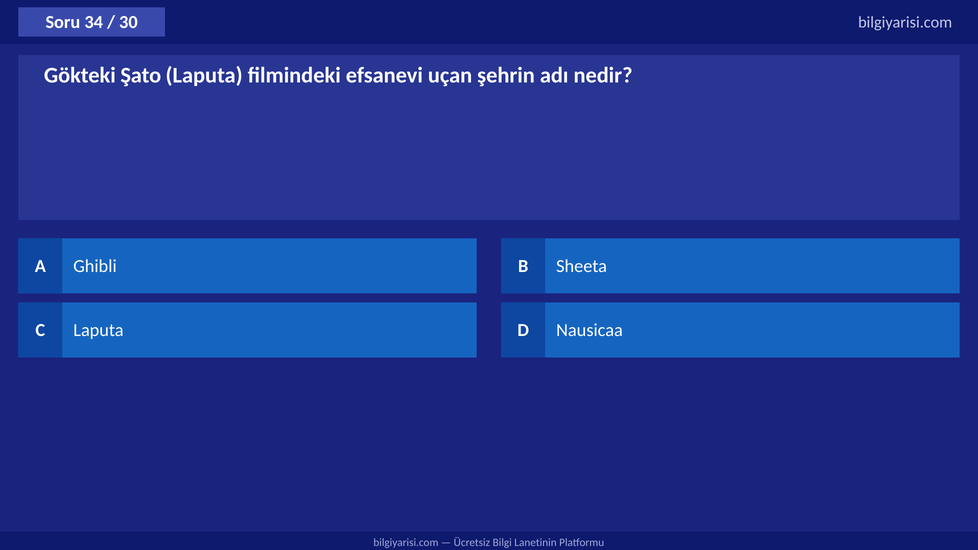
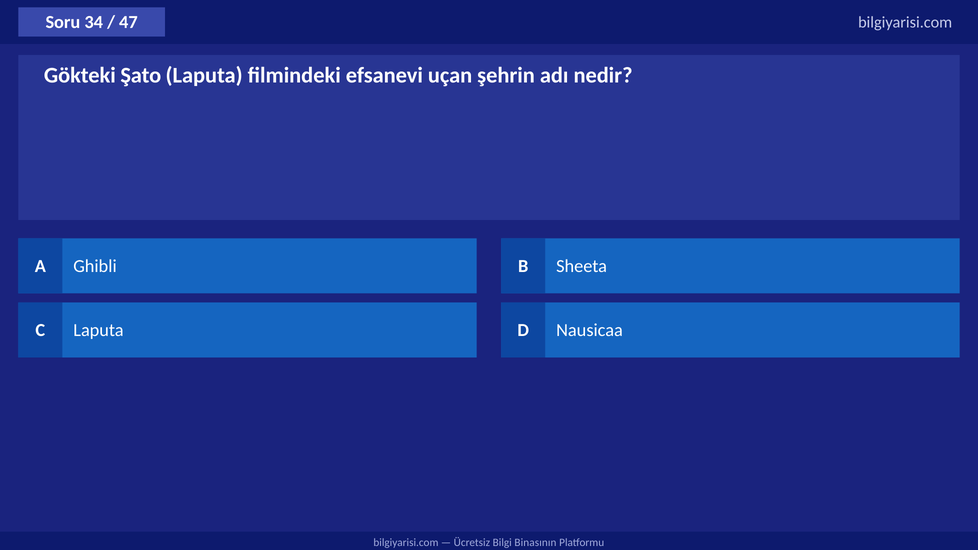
30: 30 -> 47
Lanetinin: Lanetinin -> Binasının
